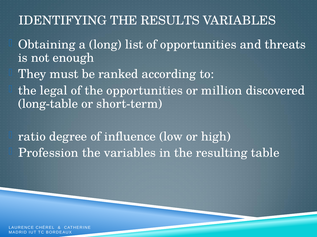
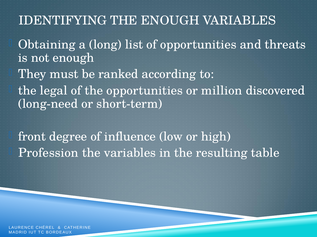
THE RESULTS: RESULTS -> ENOUGH
long-table: long-table -> long-need
ratio: ratio -> front
